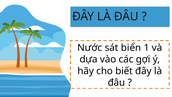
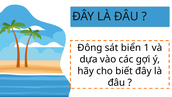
Nước: Nước -> Đông
